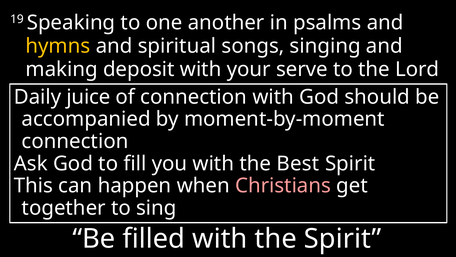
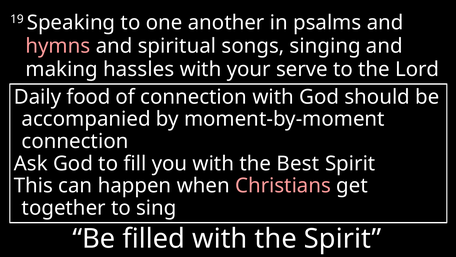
hymns colour: yellow -> pink
deposit: deposit -> hassles
juice: juice -> food
